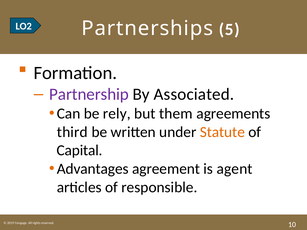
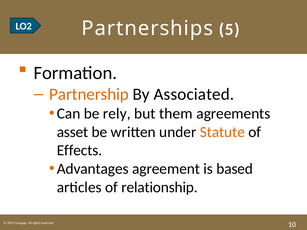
Partnership colour: purple -> orange
third: third -> asset
Capital: Capital -> Effects
agent: agent -> based
responsible: responsible -> relationship
